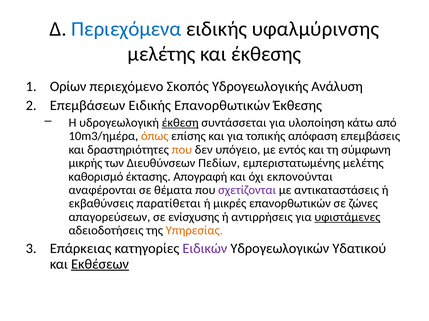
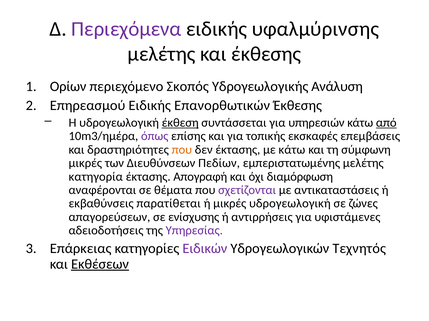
Περιεχόμενα colour: blue -> purple
Επεμβάσεων: Επεμβάσεων -> Επηρεασμού
υλοποίηση: υλοποίηση -> υπηρεσιών
από underline: none -> present
όπως colour: orange -> purple
απόφαση: απόφαση -> εκσκαφές
δεν υπόγειο: υπόγειο -> έκτασης
με εντός: εντός -> κάτω
μικρής at (85, 163): μικρής -> μικρές
καθορισμό: καθορισμό -> κατηγορία
εκπονούνται: εκπονούνται -> διαμόρφωση
μικρές επανορθωτικών: επανορθωτικών -> υδρογεωλογική
υφιστάμενες underline: present -> none
Υπηρεσίας colour: orange -> purple
Υδατικού: Υδατικού -> Τεχνητός
